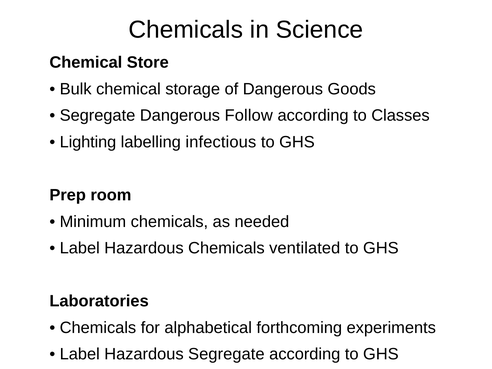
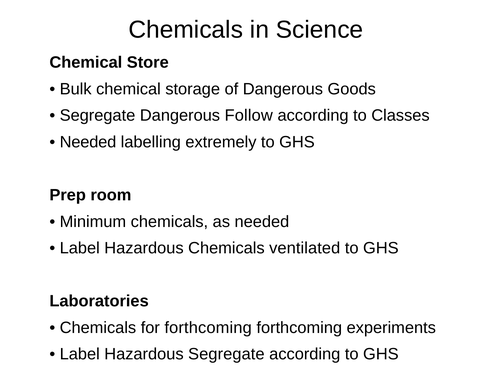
Lighting at (88, 142): Lighting -> Needed
infectious: infectious -> extremely
for alphabetical: alphabetical -> forthcoming
